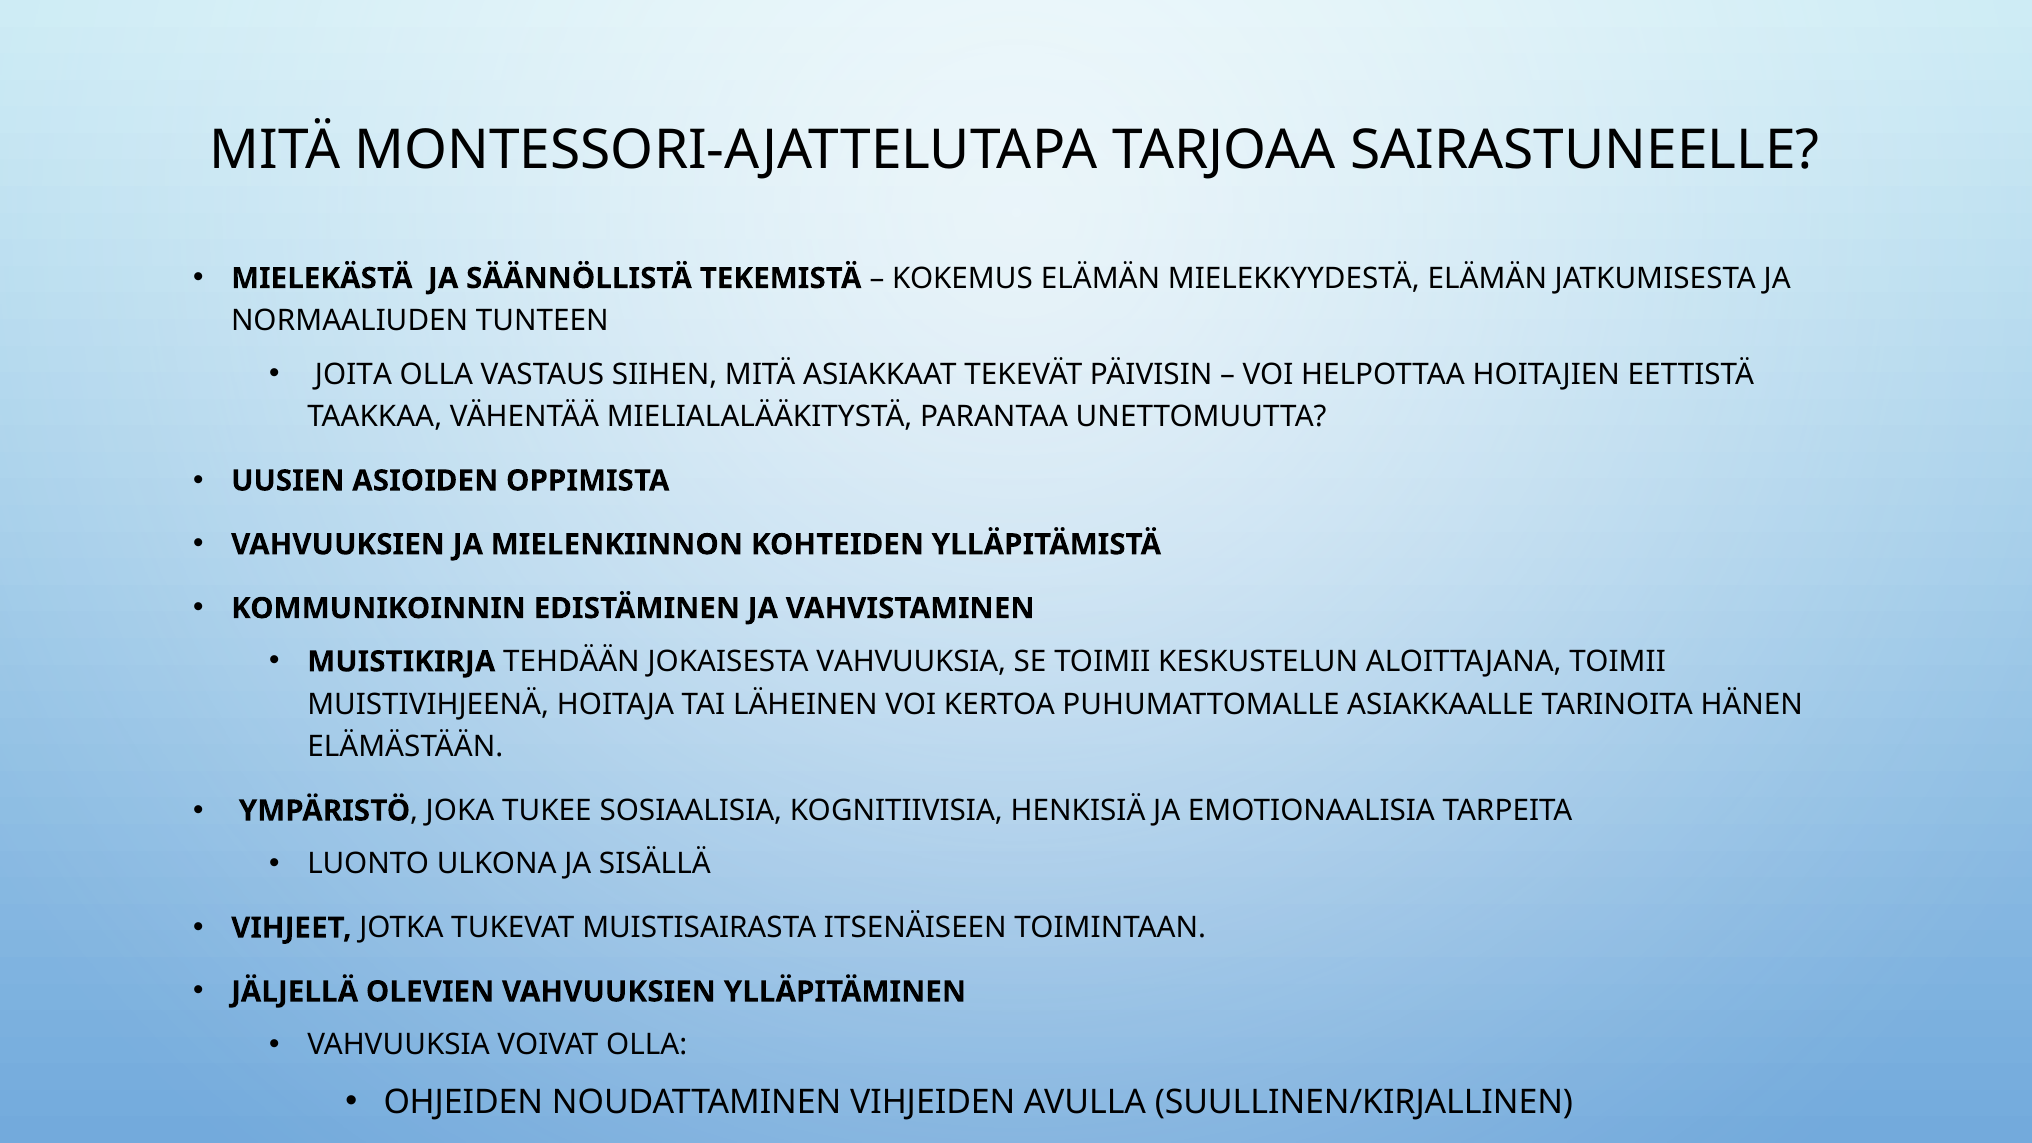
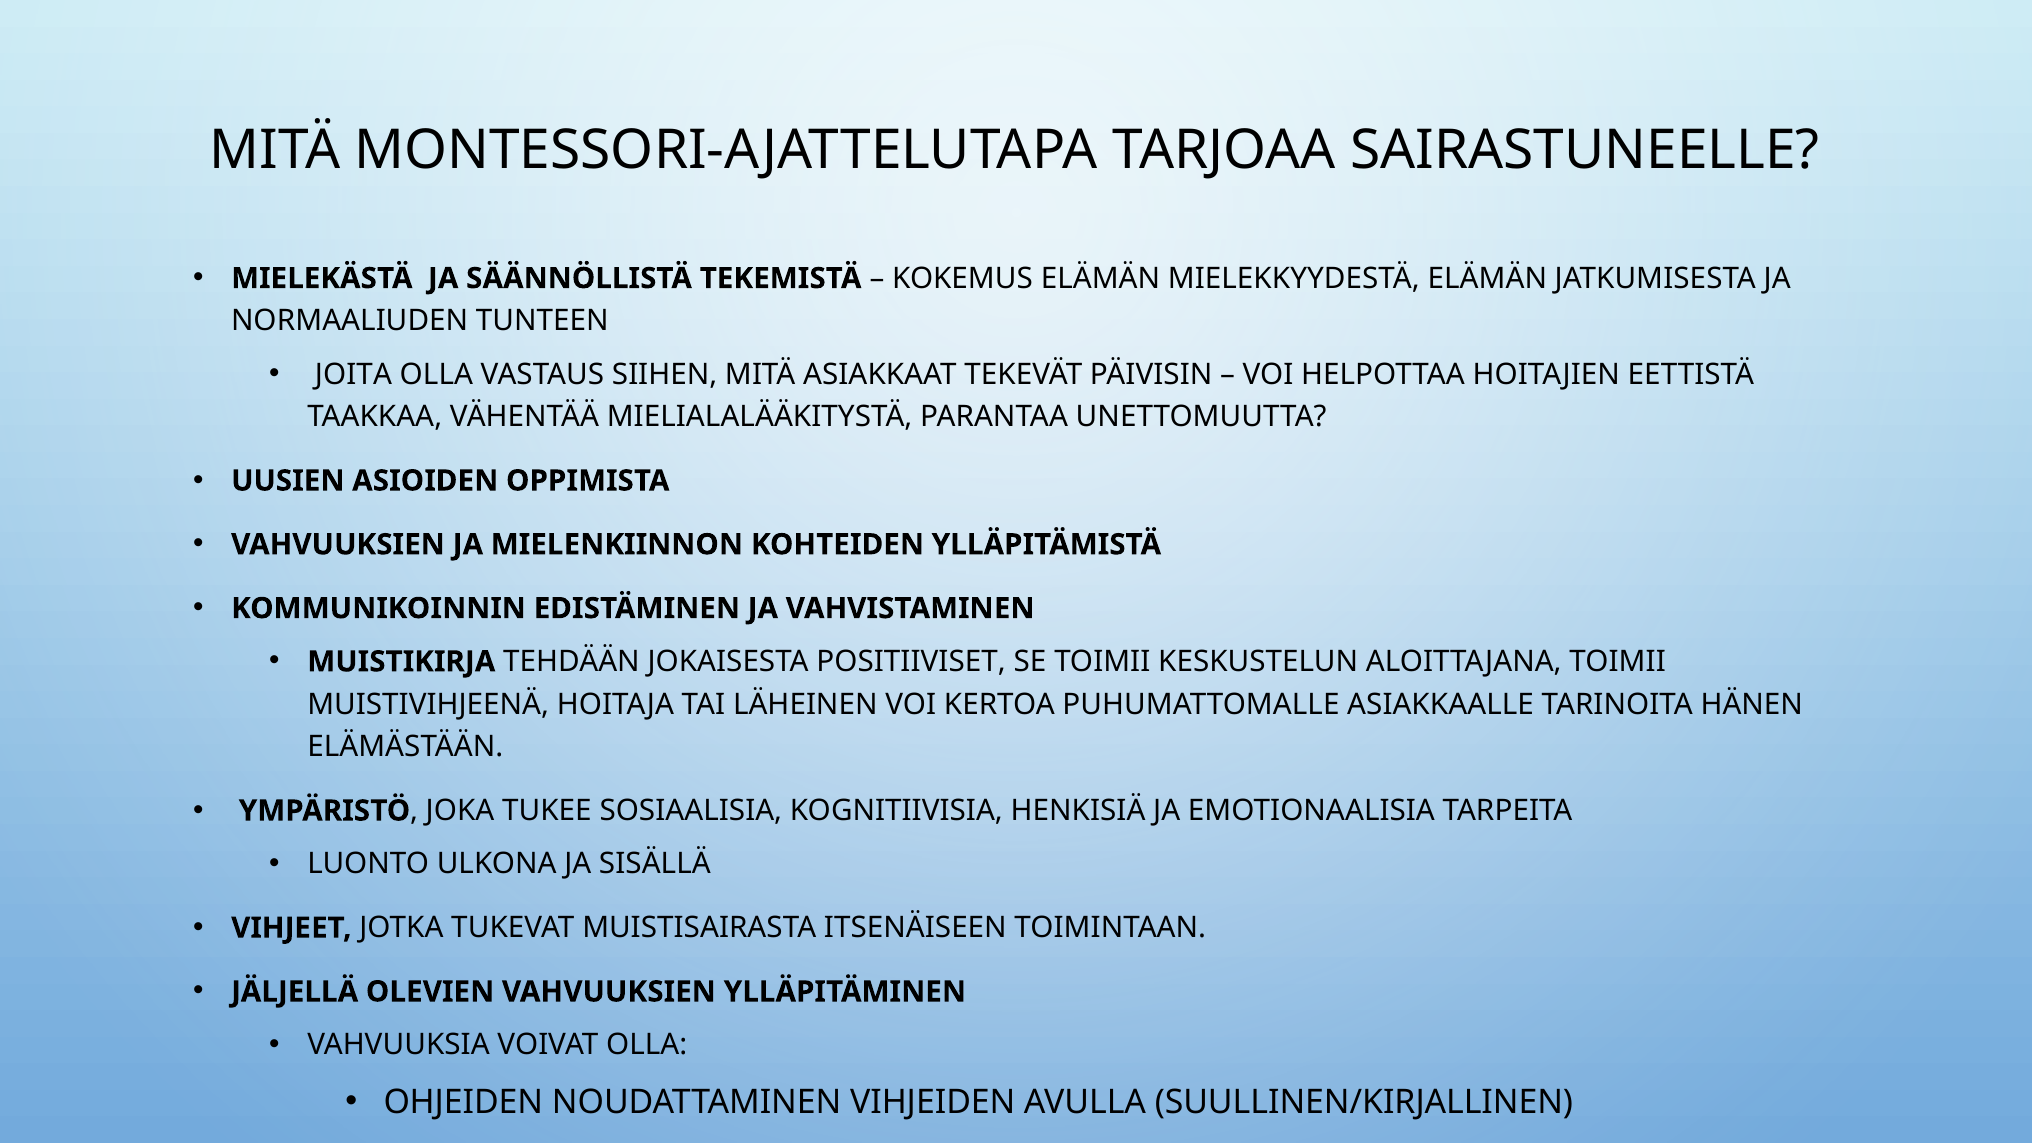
JOKAISESTA VAHVUUKSIA: VAHVUUKSIA -> POSITIIVISET
